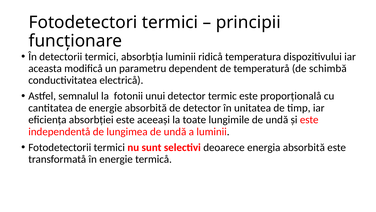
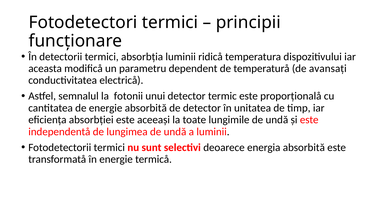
schimbă: schimbă -> avansați
